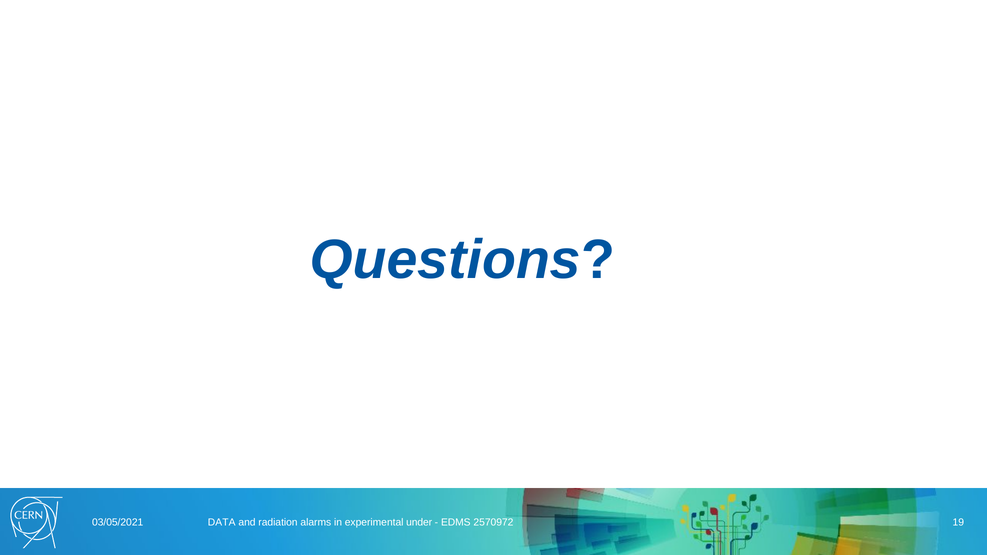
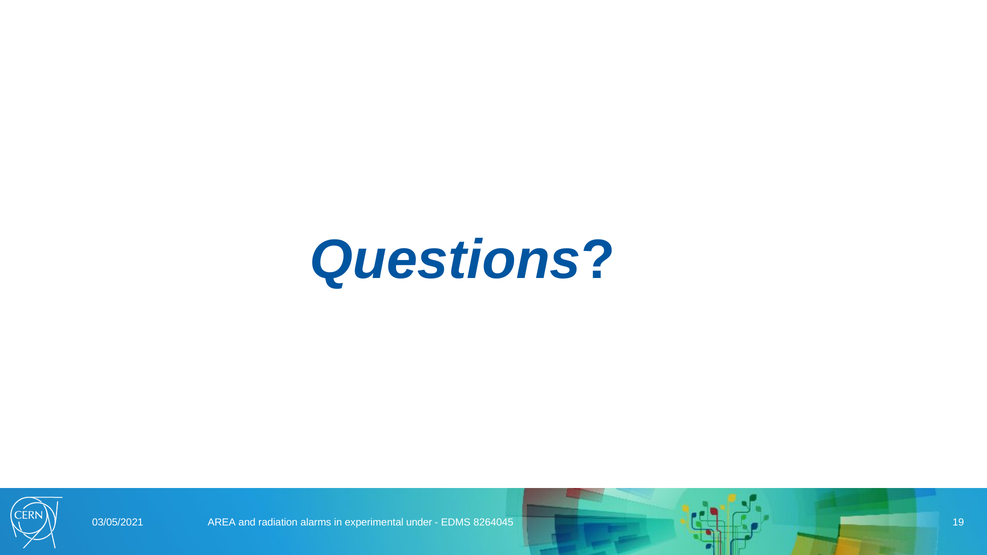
DATA: DATA -> AREA
2570972: 2570972 -> 8264045
